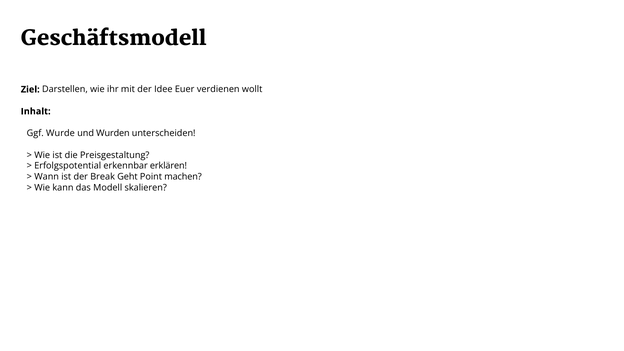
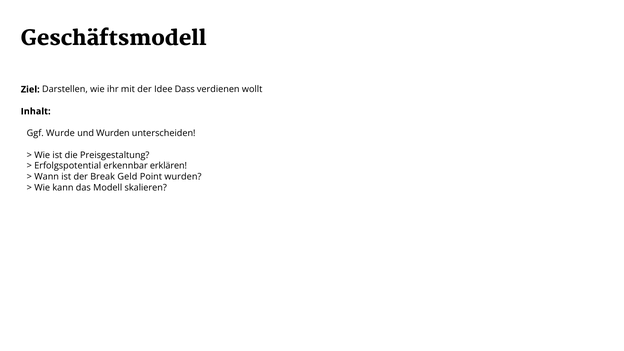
Euer: Euer -> Dass
Geht: Geht -> Geld
Point machen: machen -> wurden
